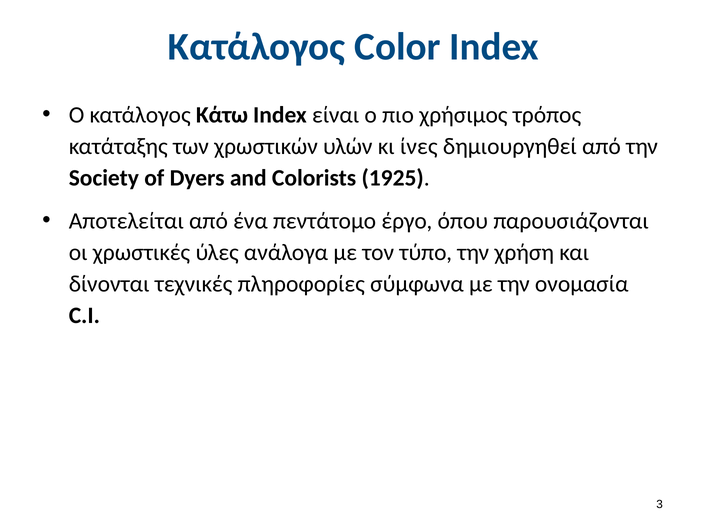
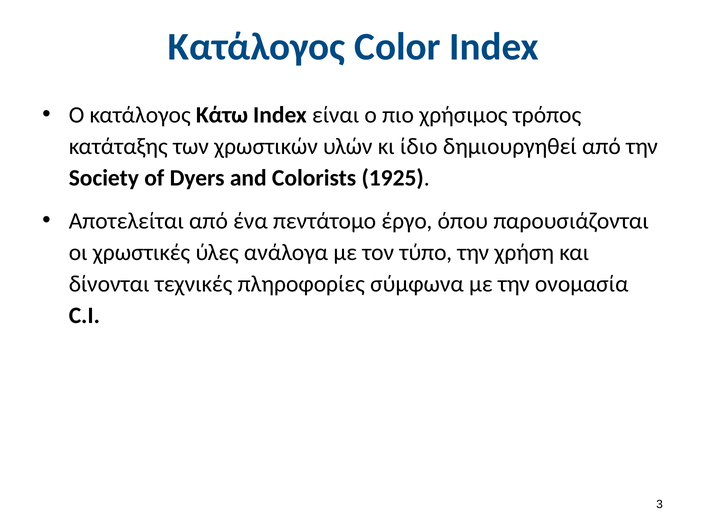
ίνες: ίνες -> ίδιο
